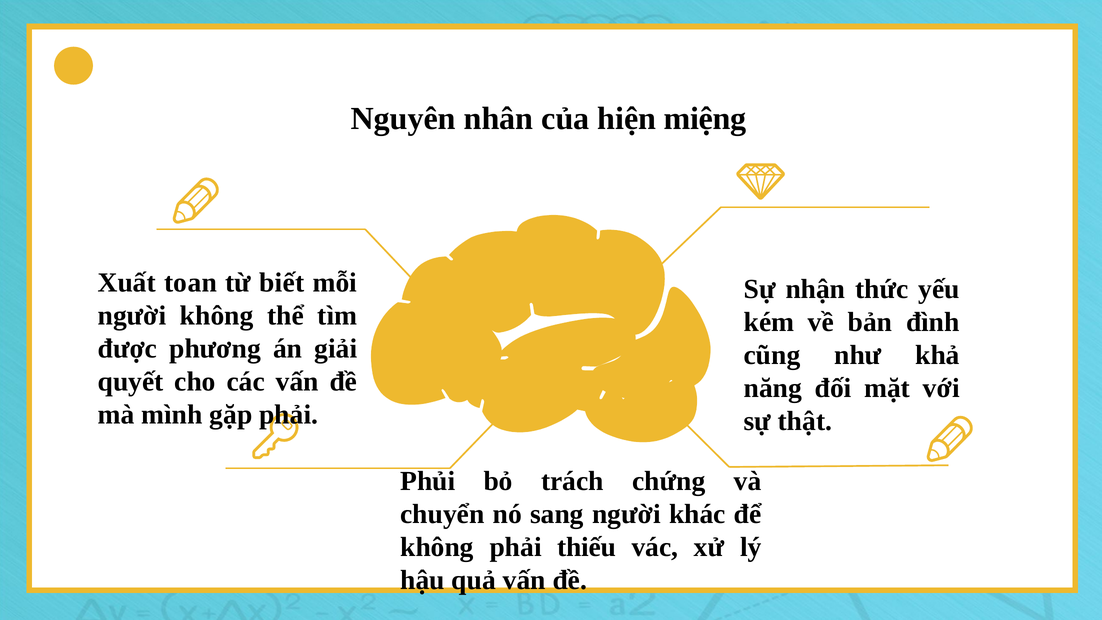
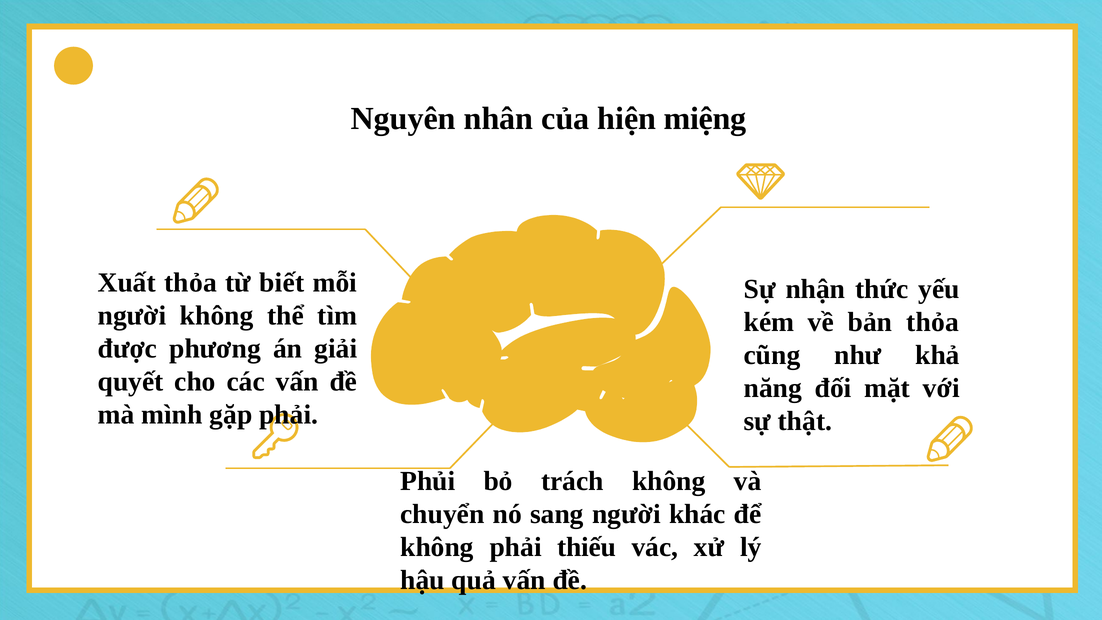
Xuất toan: toan -> thỏa
bản đình: đình -> thỏa
trách chứng: chứng -> không
